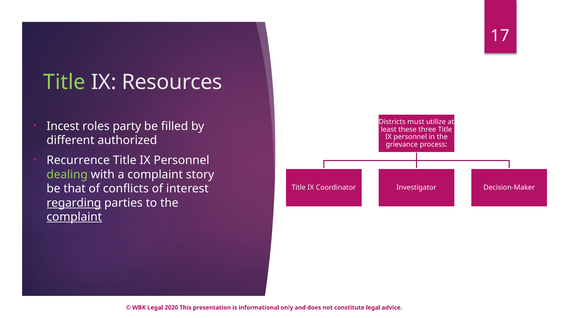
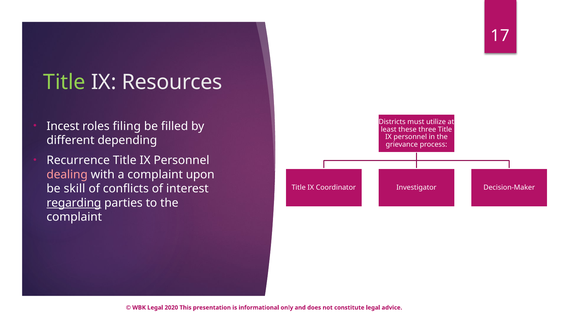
party: party -> filing
authorized: authorized -> depending
dealing colour: light green -> pink
story: story -> upon
that: that -> skill
complaint at (74, 217) underline: present -> none
